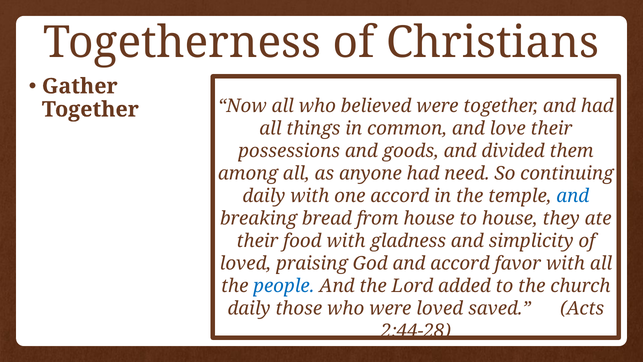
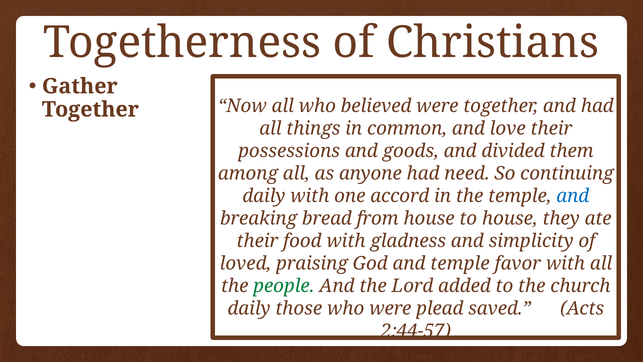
and accord: accord -> temple
people colour: blue -> green
were loved: loved -> plead
2:44-28: 2:44-28 -> 2:44-57
